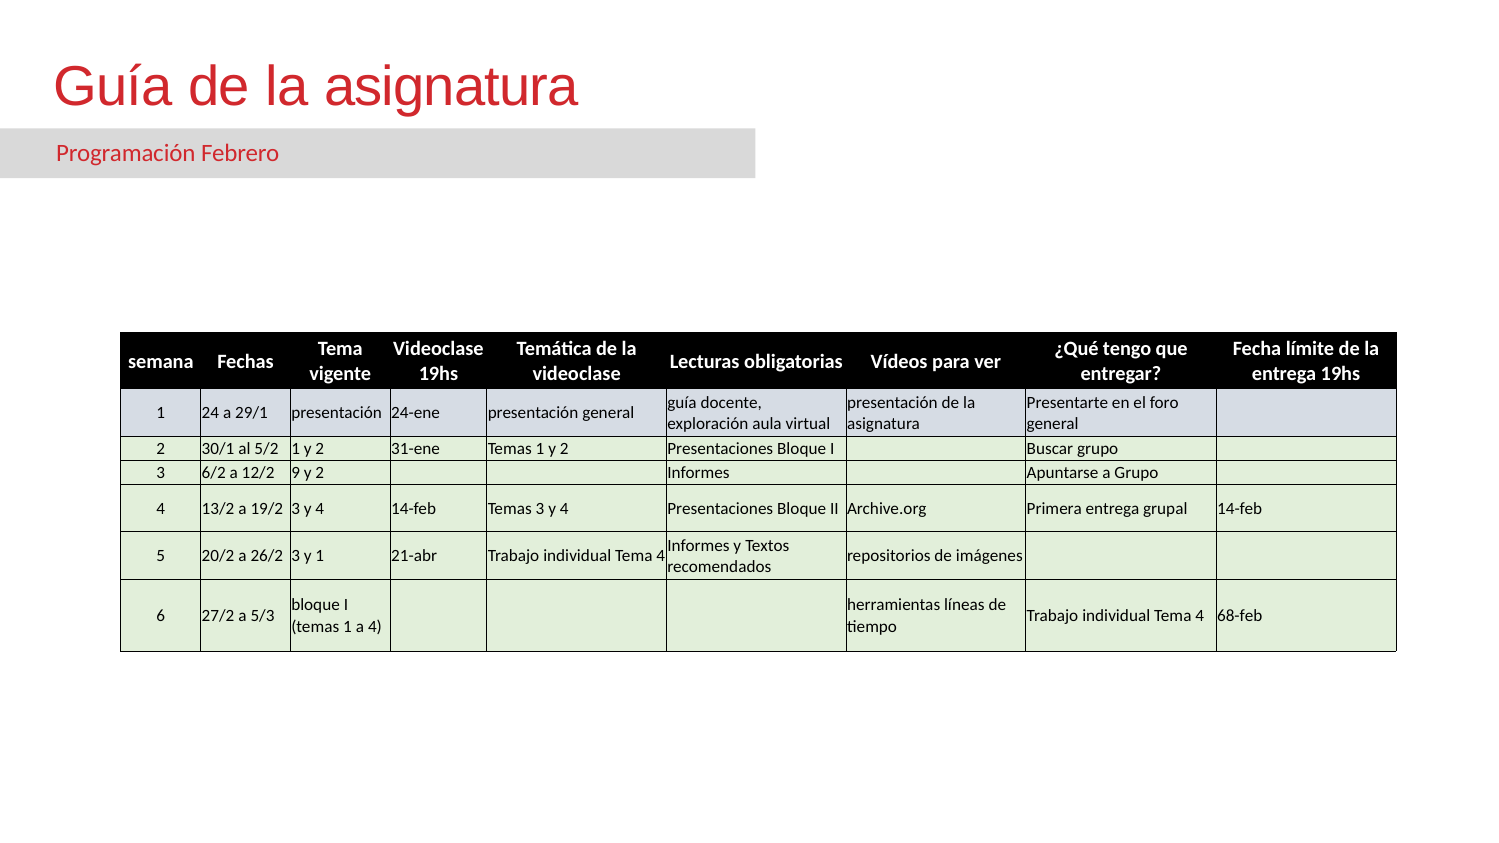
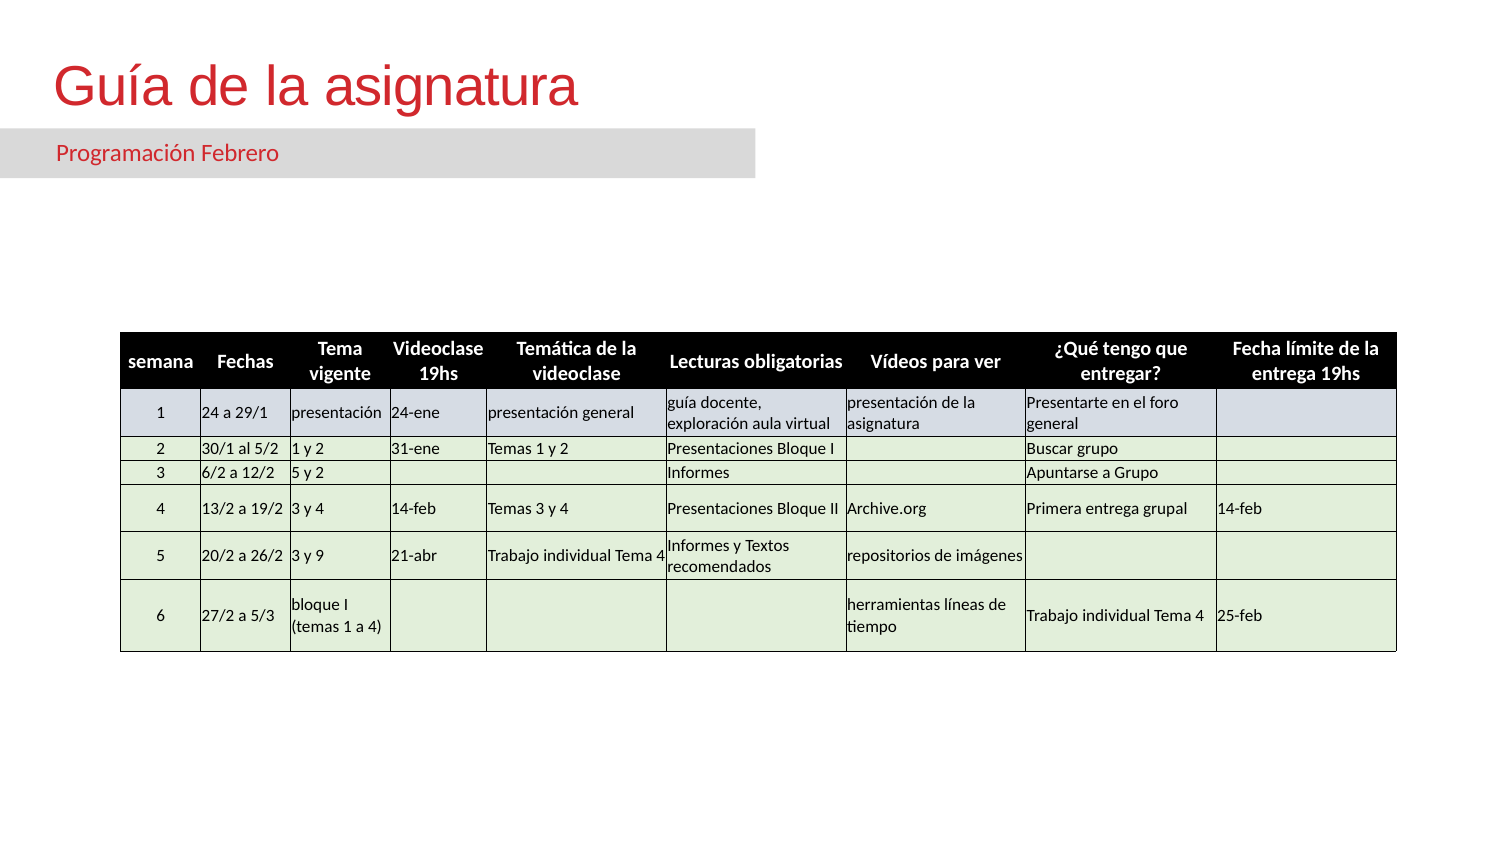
12/2 9: 9 -> 5
y 1: 1 -> 9
68-feb: 68-feb -> 25-feb
